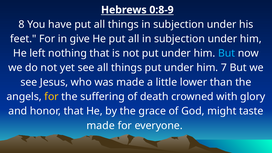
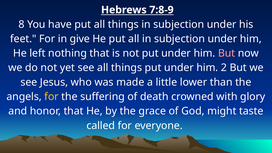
0:8-9: 0:8-9 -> 7:8-9
But at (227, 53) colour: light blue -> pink
7: 7 -> 2
made at (101, 126): made -> called
